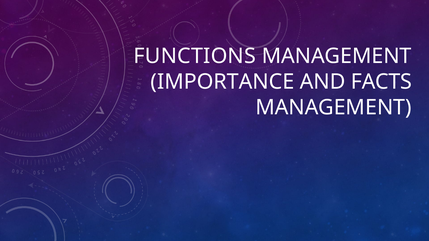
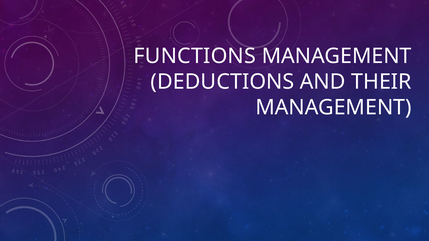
IMPORTANCE: IMPORTANCE -> DEDUCTIONS
FACTS: FACTS -> THEIR
